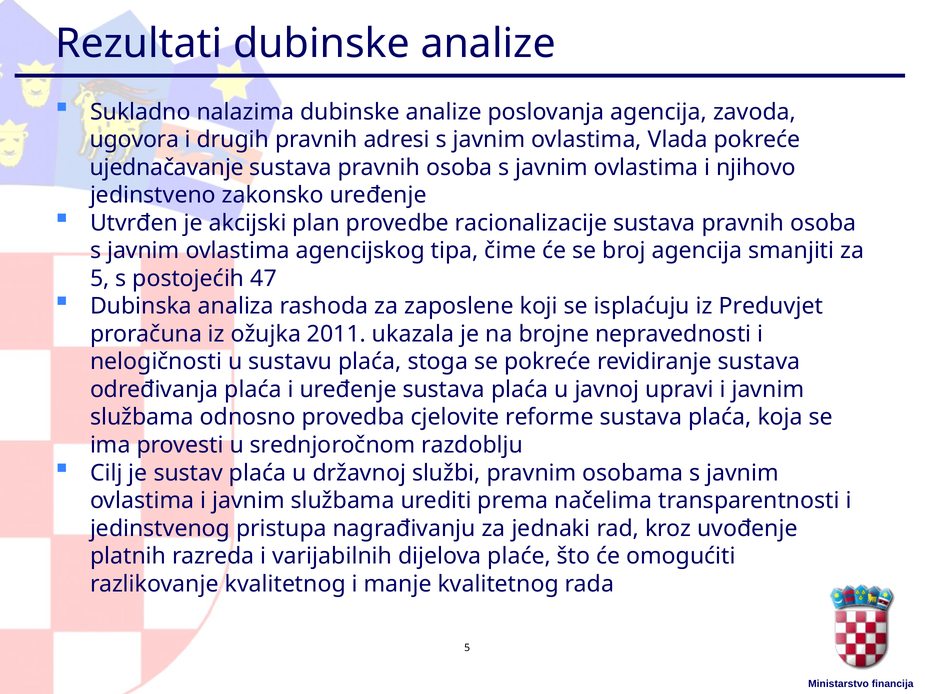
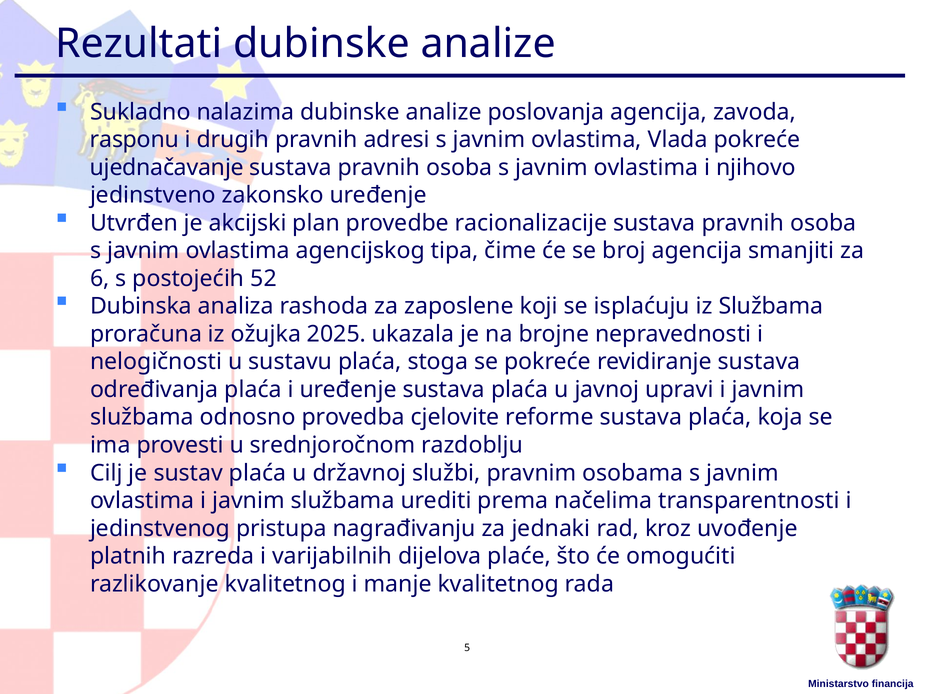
ugovora: ugovora -> rasponu
5 at (100, 278): 5 -> 6
47: 47 -> 52
iz Preduvjet: Preduvjet -> Službama
2011: 2011 -> 2025
